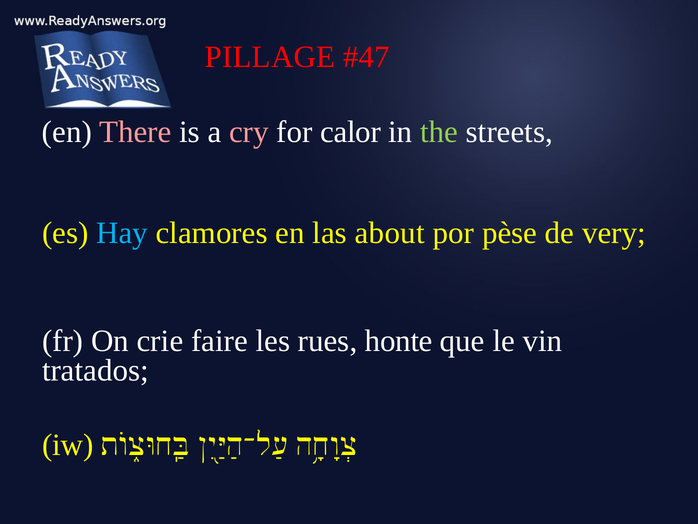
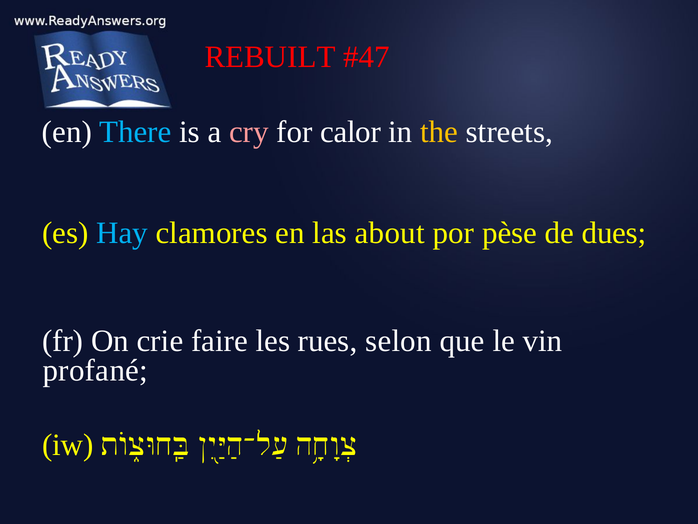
PILLAGE: PILLAGE -> REBUILT
There colour: pink -> light blue
the colour: light green -> yellow
very: very -> dues
honte: honte -> selon
tratados: tratados -> profané
